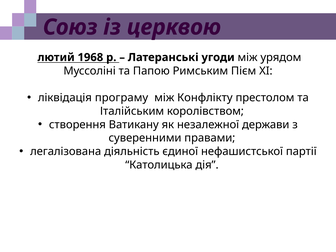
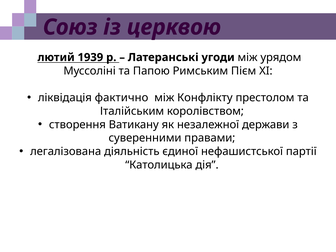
1968: 1968 -> 1939
програму: програму -> фактично
